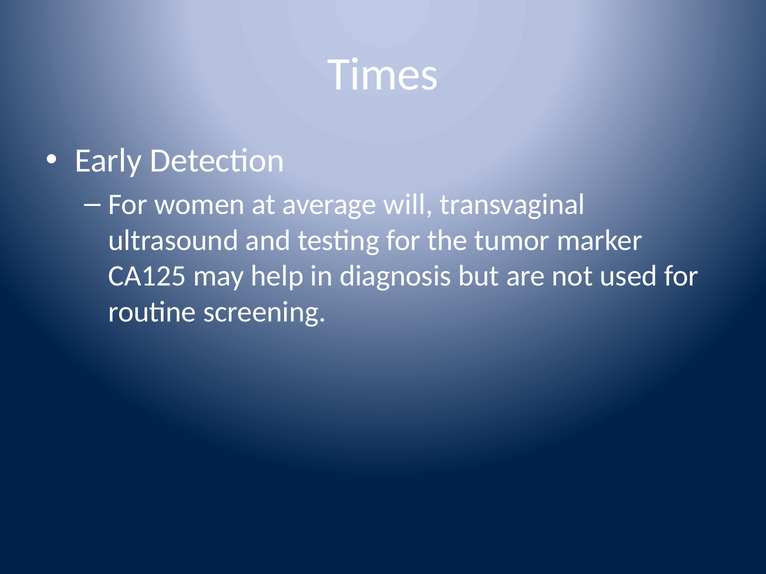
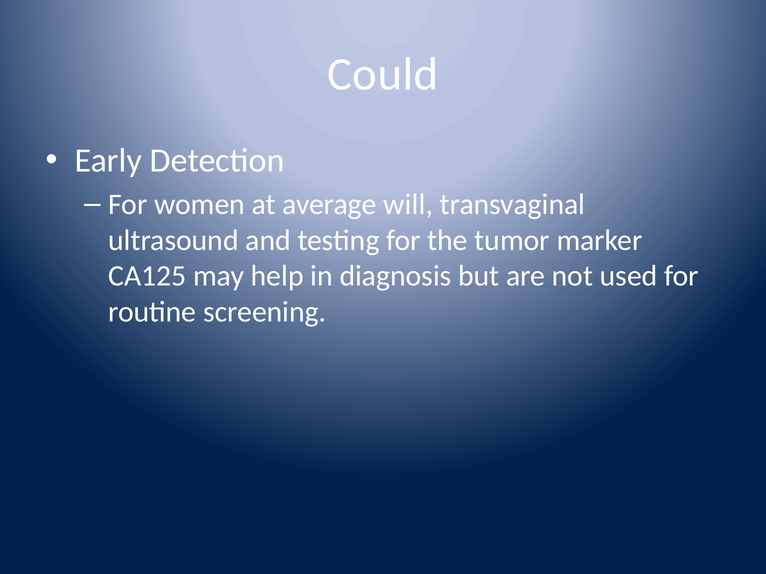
Times: Times -> Could
